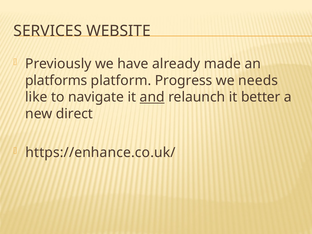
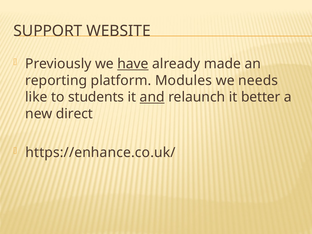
SERVICES: SERVICES -> SUPPORT
have underline: none -> present
platforms: platforms -> reporting
Progress: Progress -> Modules
navigate: navigate -> students
